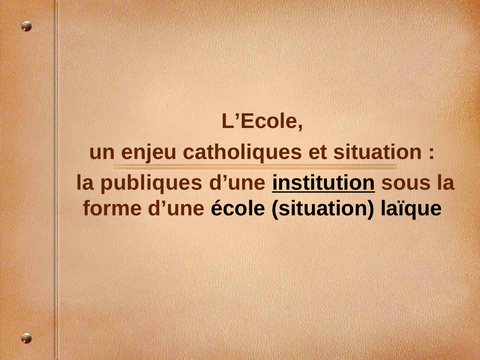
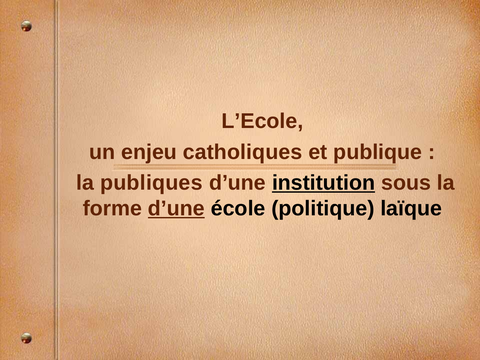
et situation: situation -> publique
d’une at (176, 209) underline: none -> present
école situation: situation -> politique
